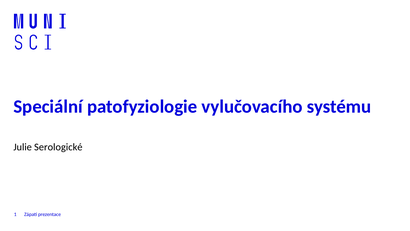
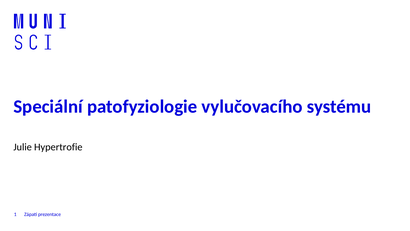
Serologické: Serologické -> Hypertrofie
